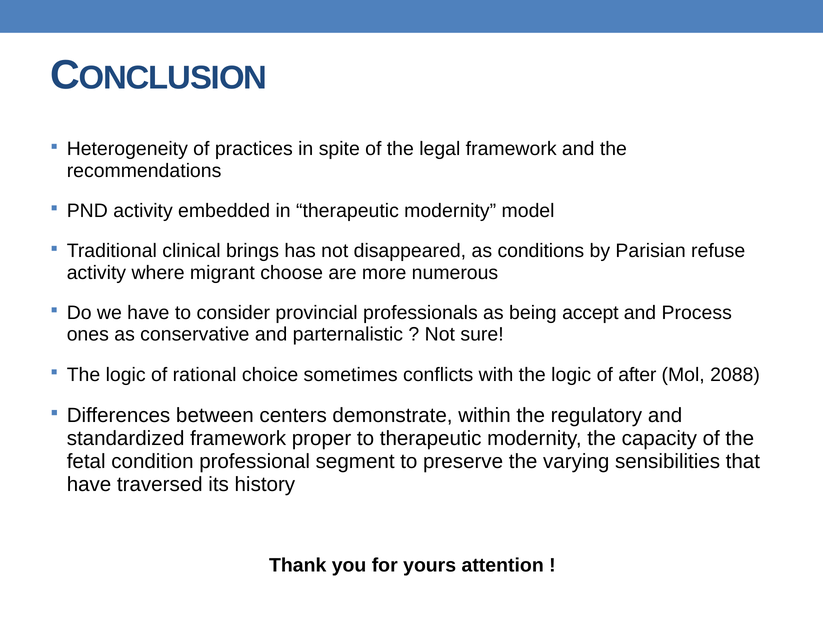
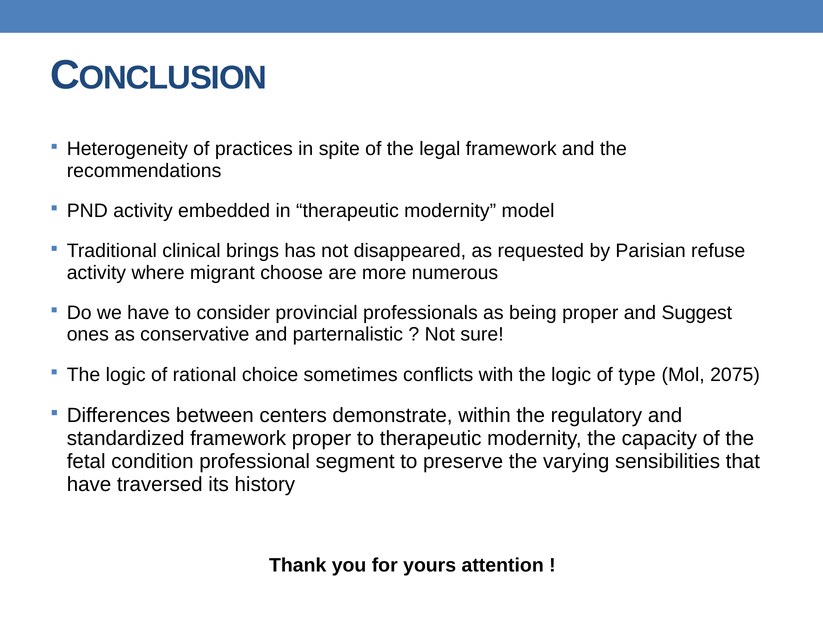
conditions: conditions -> requested
being accept: accept -> proper
Process: Process -> Suggest
after: after -> type
2088: 2088 -> 2075
